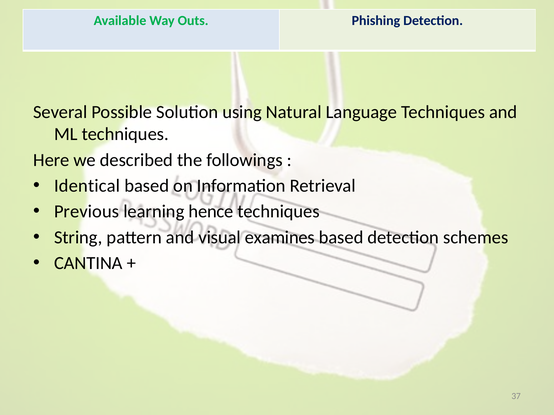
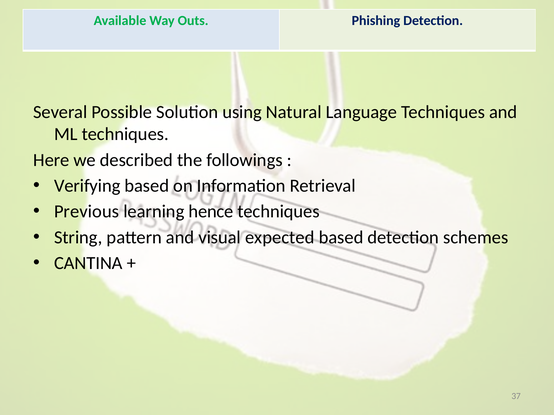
Identical: Identical -> Verifying
examines: examines -> expected
